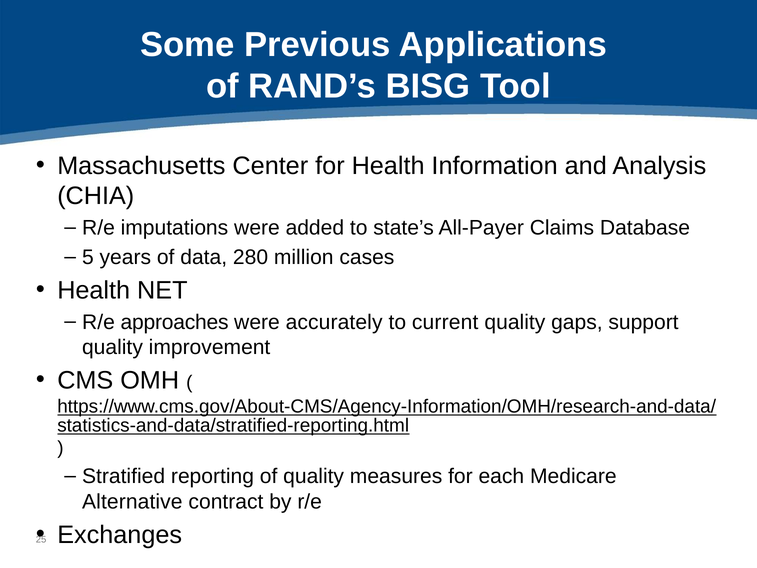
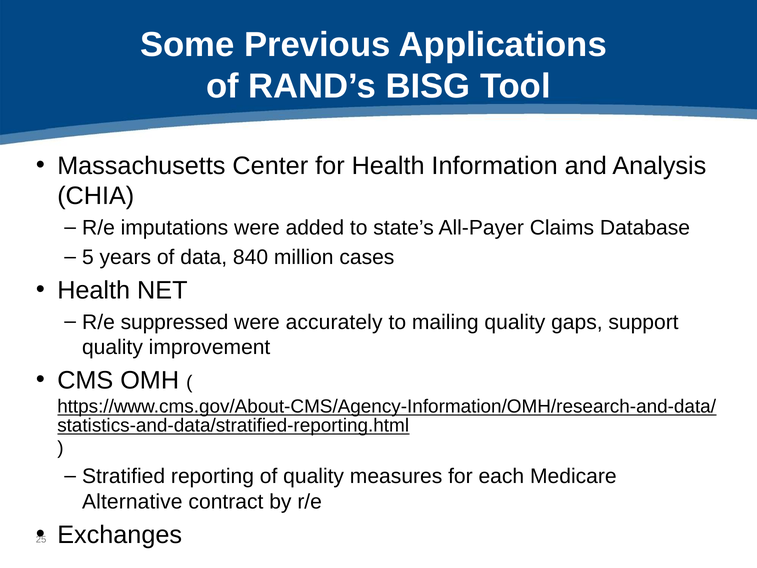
280: 280 -> 840
approaches: approaches -> suppressed
current: current -> mailing
